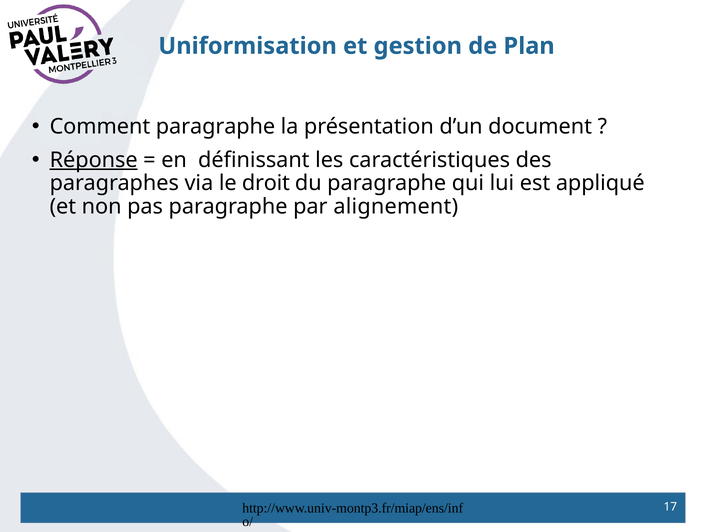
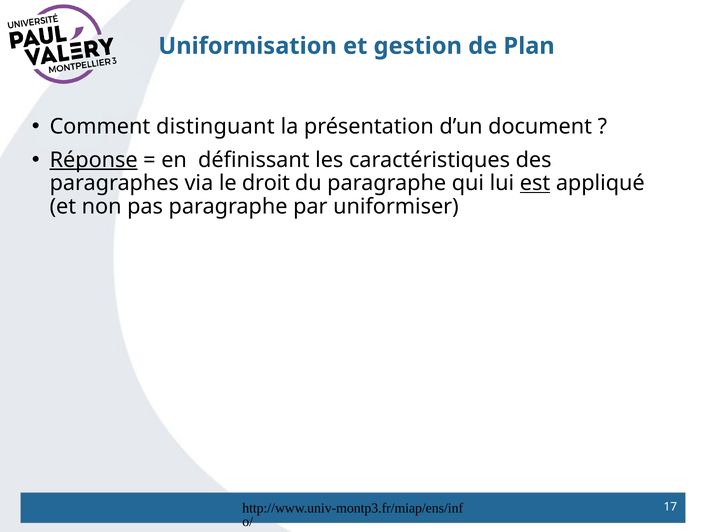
Comment paragraphe: paragraphe -> distinguant
est underline: none -> present
alignement: alignement -> uniformiser
